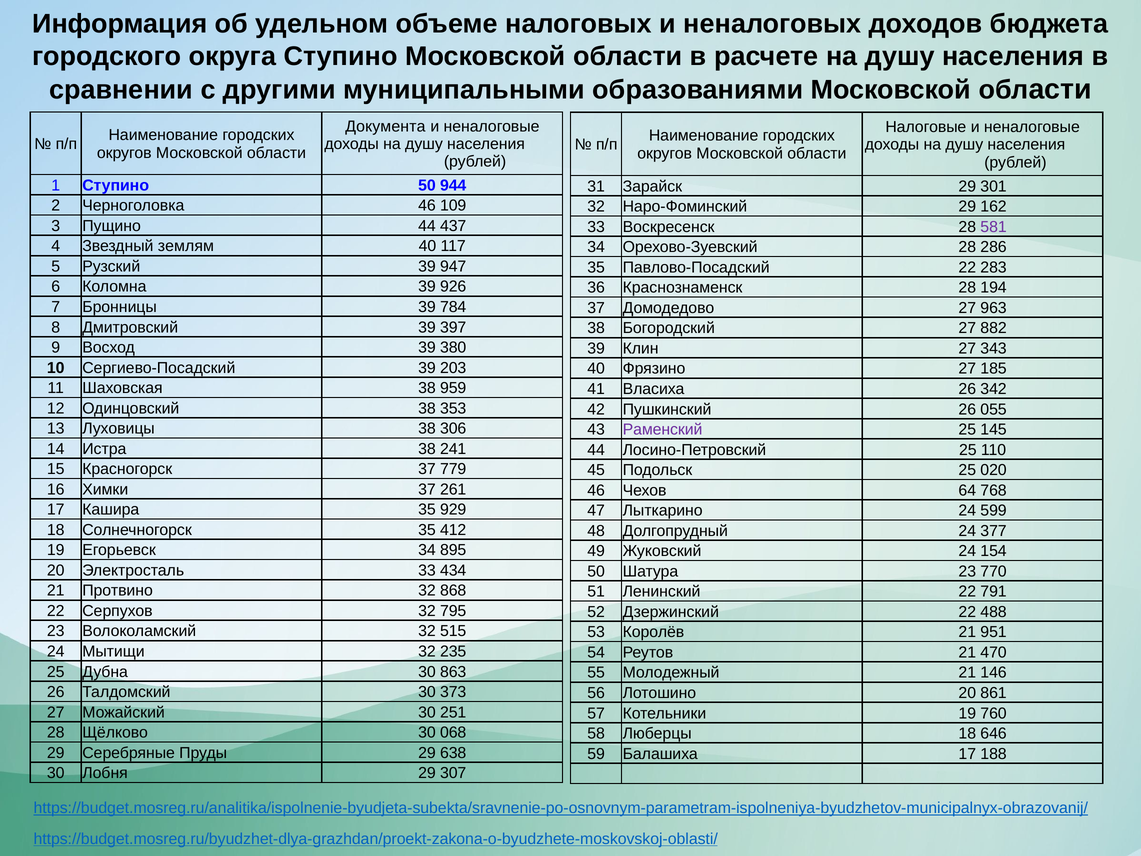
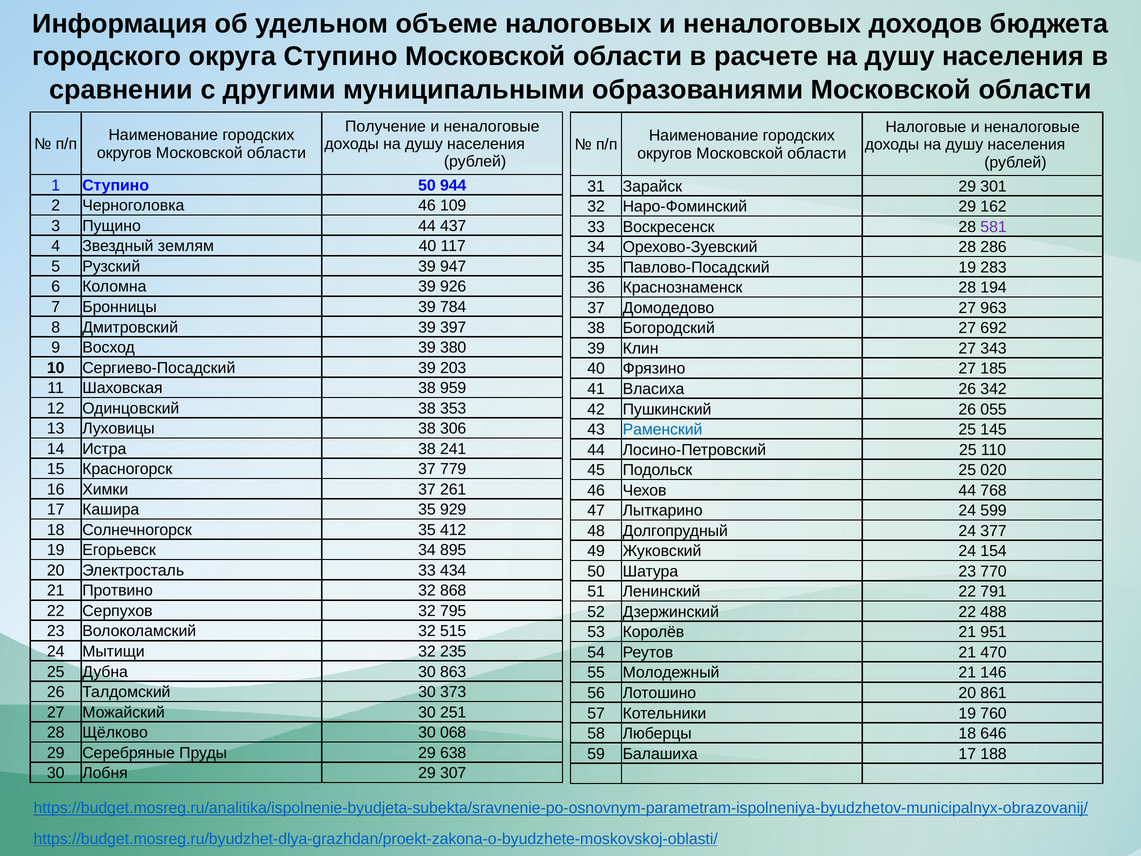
Документа: Документа -> Получение
Павлово-Посадский 22: 22 -> 19
882: 882 -> 692
Раменский colour: purple -> blue
Чехов 64: 64 -> 44
